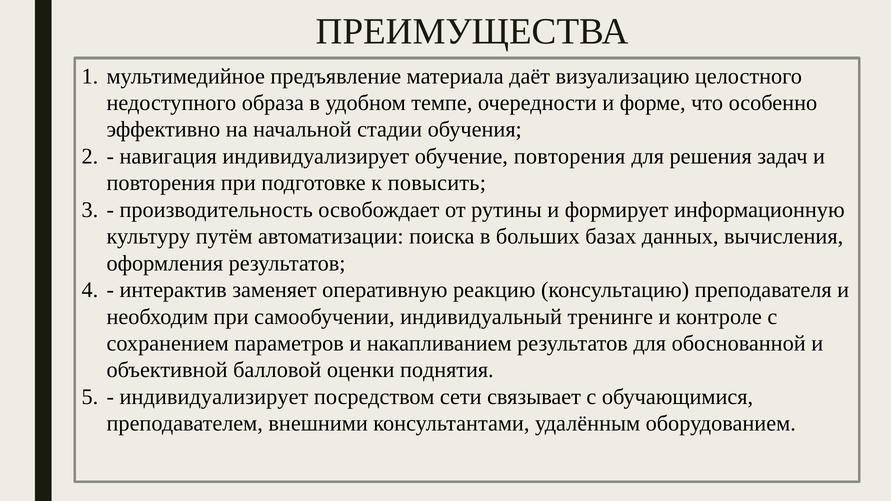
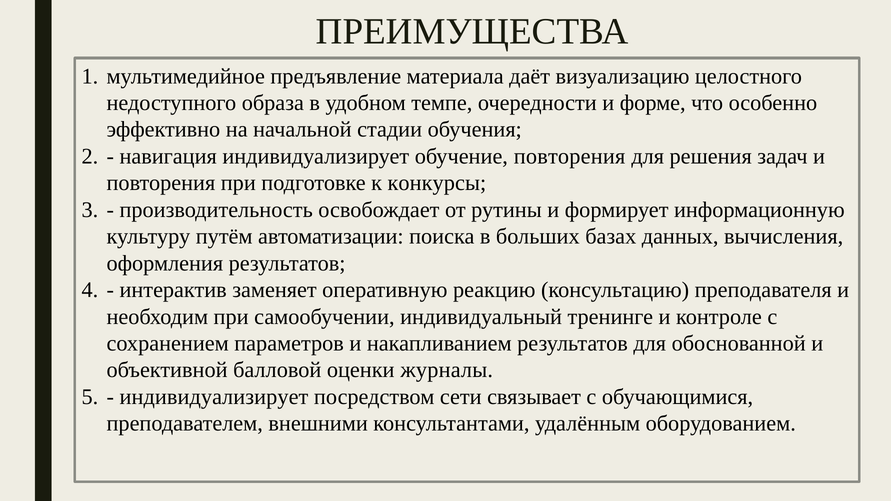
повысить: повысить -> конкурсы
поднятия: поднятия -> журналы
